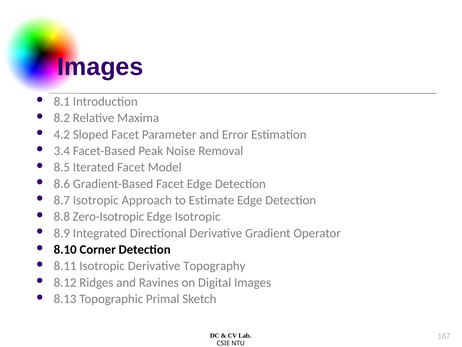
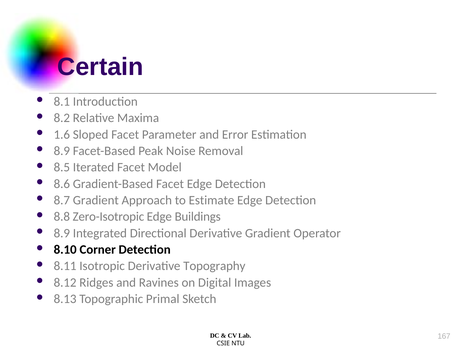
Images at (100, 67): Images -> Certain
4.2: 4.2 -> 1.6
3.4 at (62, 151): 3.4 -> 8.9
8.7 Isotropic: Isotropic -> Gradient
Edge Isotropic: Isotropic -> Buildings
